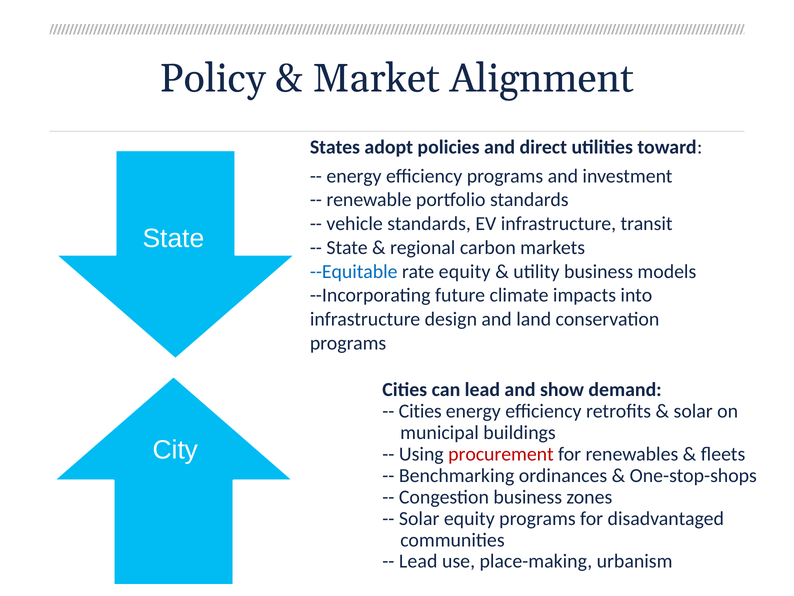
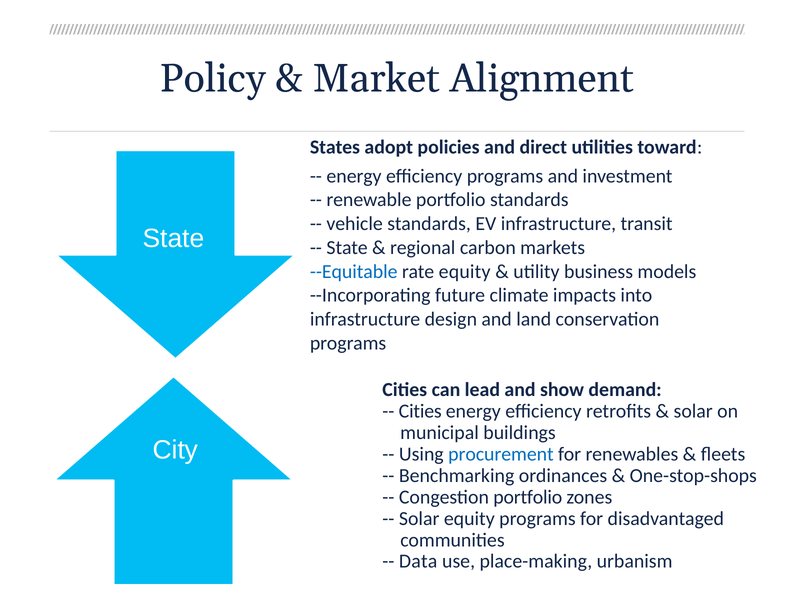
procurement colour: red -> blue
Congestion business: business -> portfolio
Lead at (418, 561): Lead -> Data
